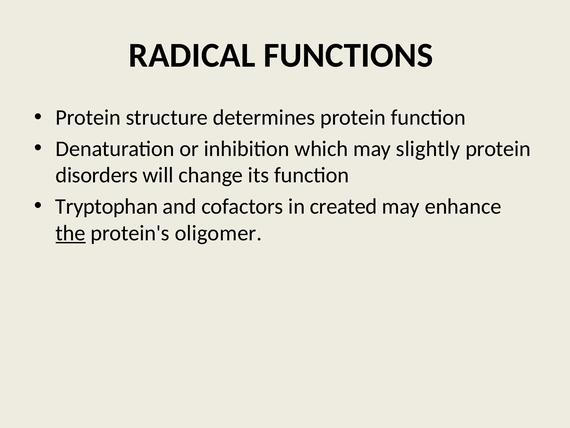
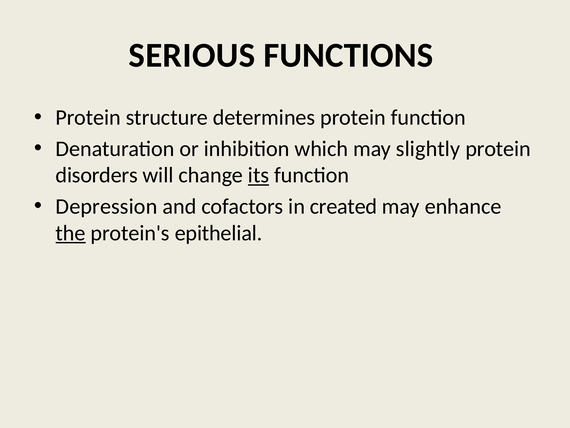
RADICAL: RADICAL -> SERIOUS
its underline: none -> present
Tryptophan: Tryptophan -> Depression
oligomer: oligomer -> epithelial
